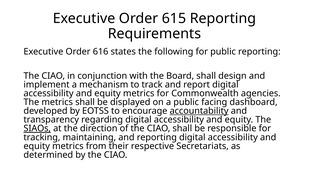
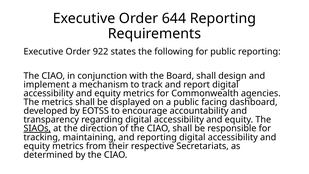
615: 615 -> 644
616: 616 -> 922
accountability underline: present -> none
